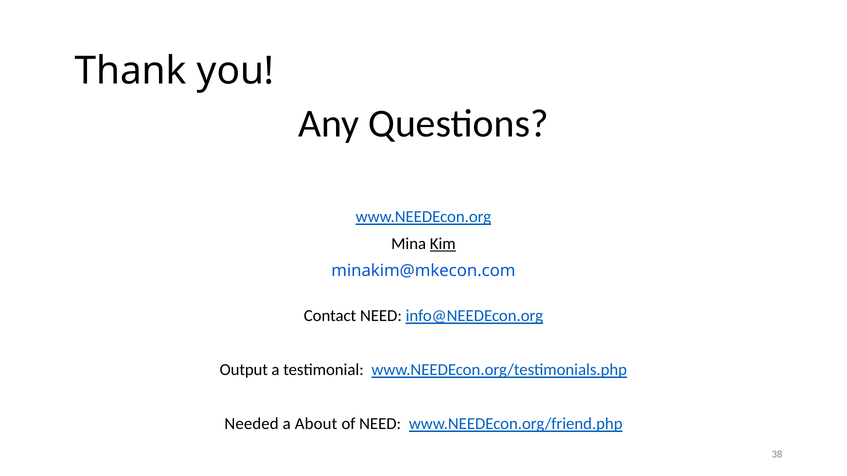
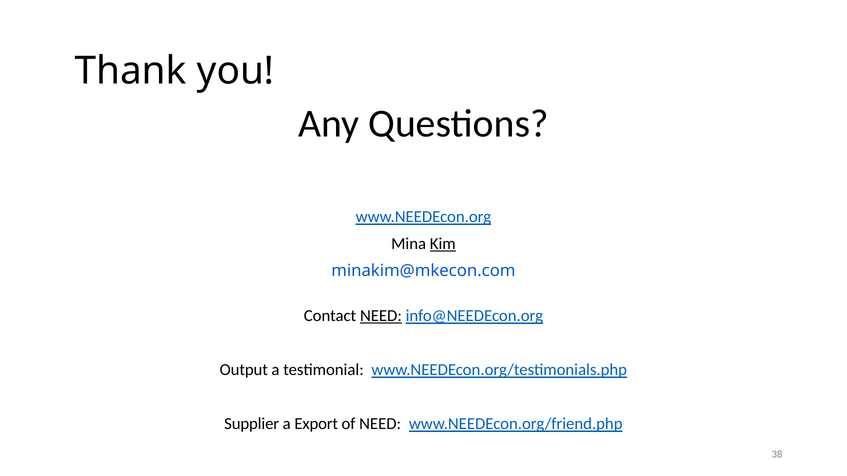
NEED at (381, 316) underline: none -> present
Needed: Needed -> Supplier
About: About -> Export
